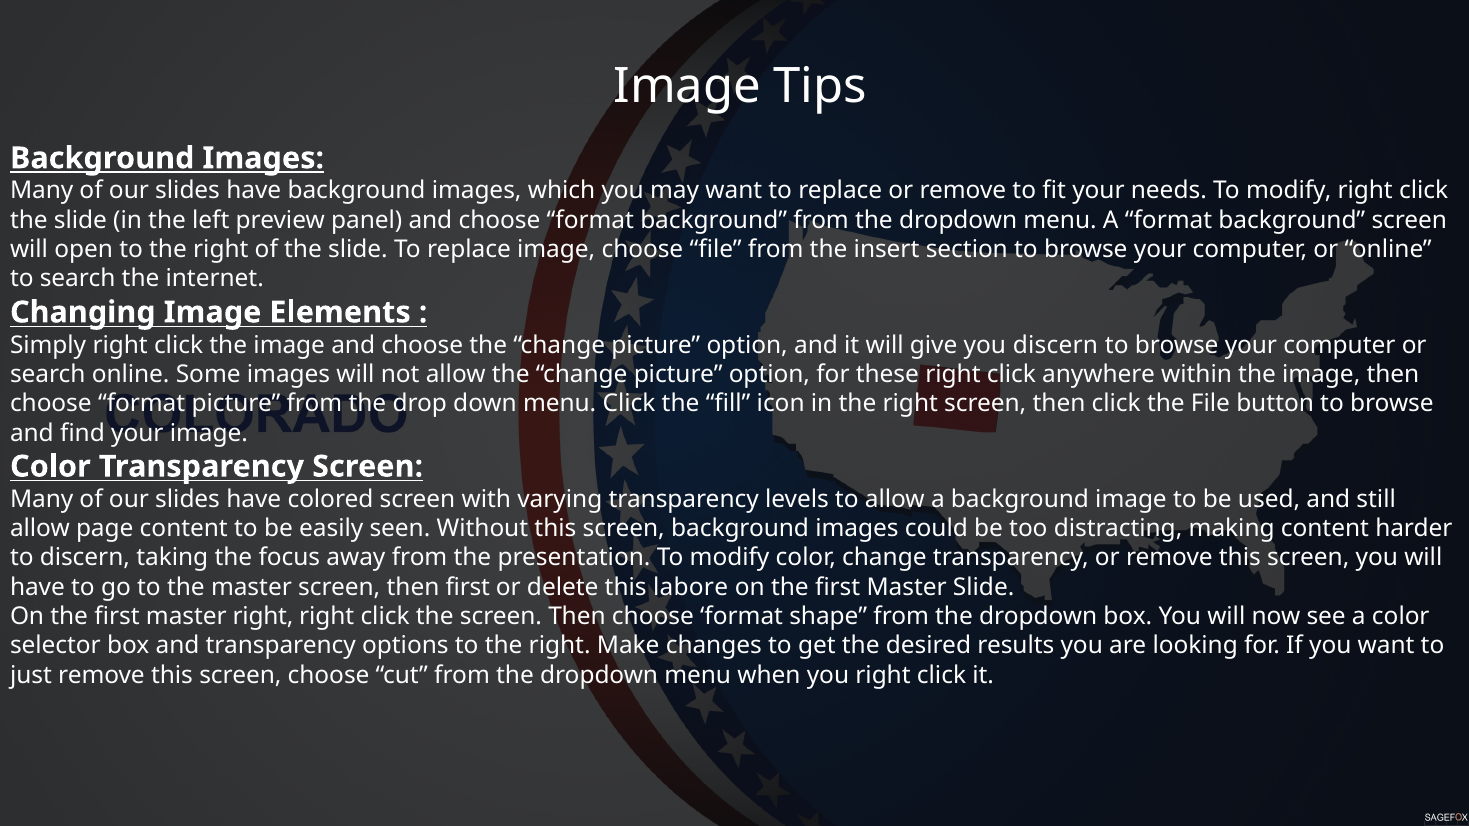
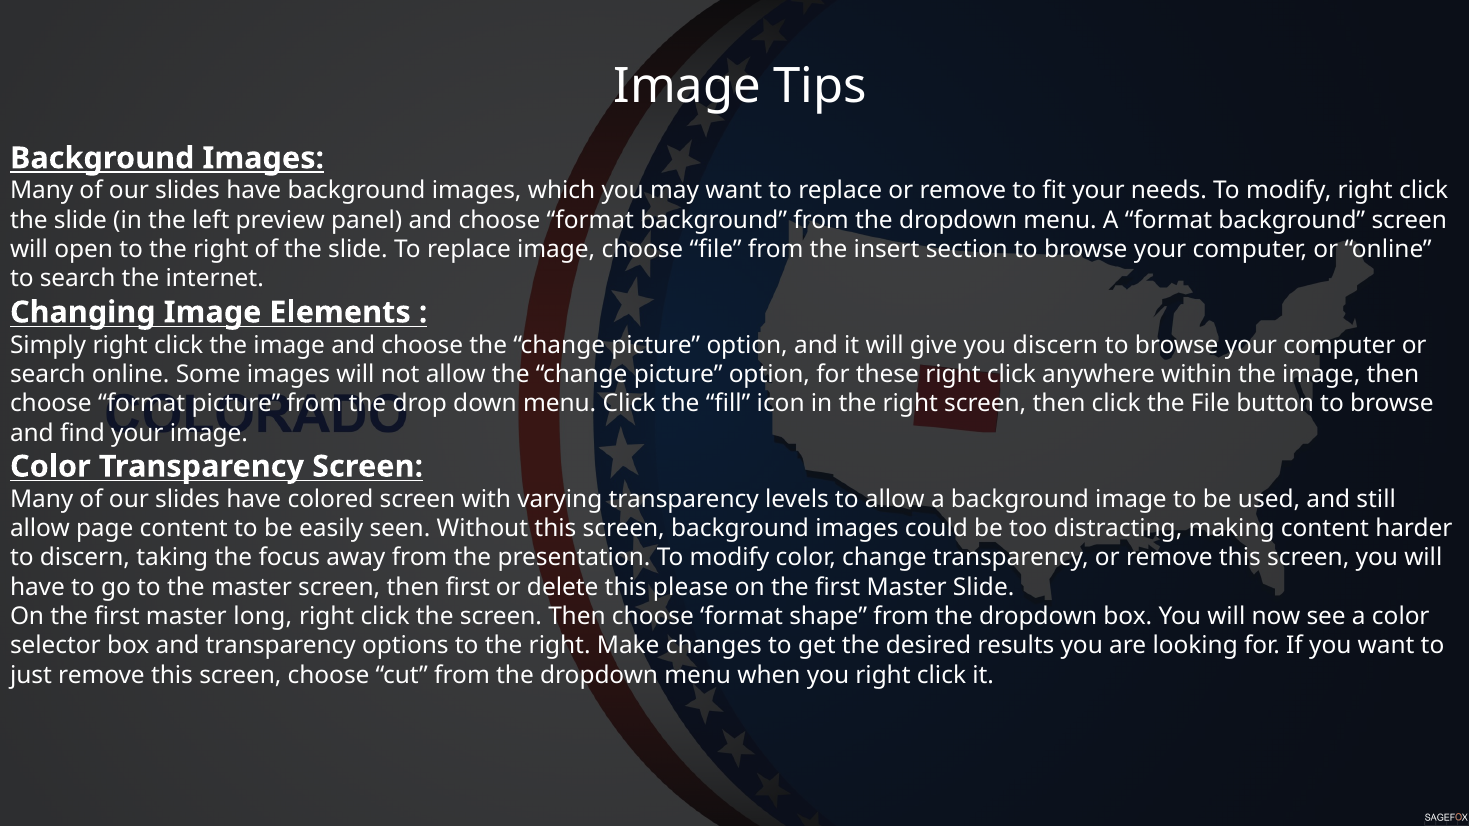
labore: labore -> please
master right: right -> long
